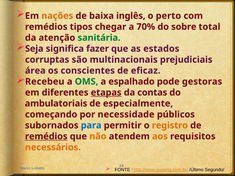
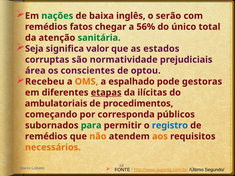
nações colour: orange -> green
perto: perto -> serão
tipos: tipos -> fatos
70%: 70% -> 56%
sobre: sobre -> único
fazer: fazer -> valor
multinacionais: multinacionais -> normatividade
eficaz: eficaz -> optou
OMS colour: green -> orange
contas: contas -> ilícitas
especialmente: especialmente -> procedimentos
necessidade: necessidade -> corresponda
para colour: blue -> green
registro colour: orange -> blue
remédios at (46, 137) underline: present -> none
